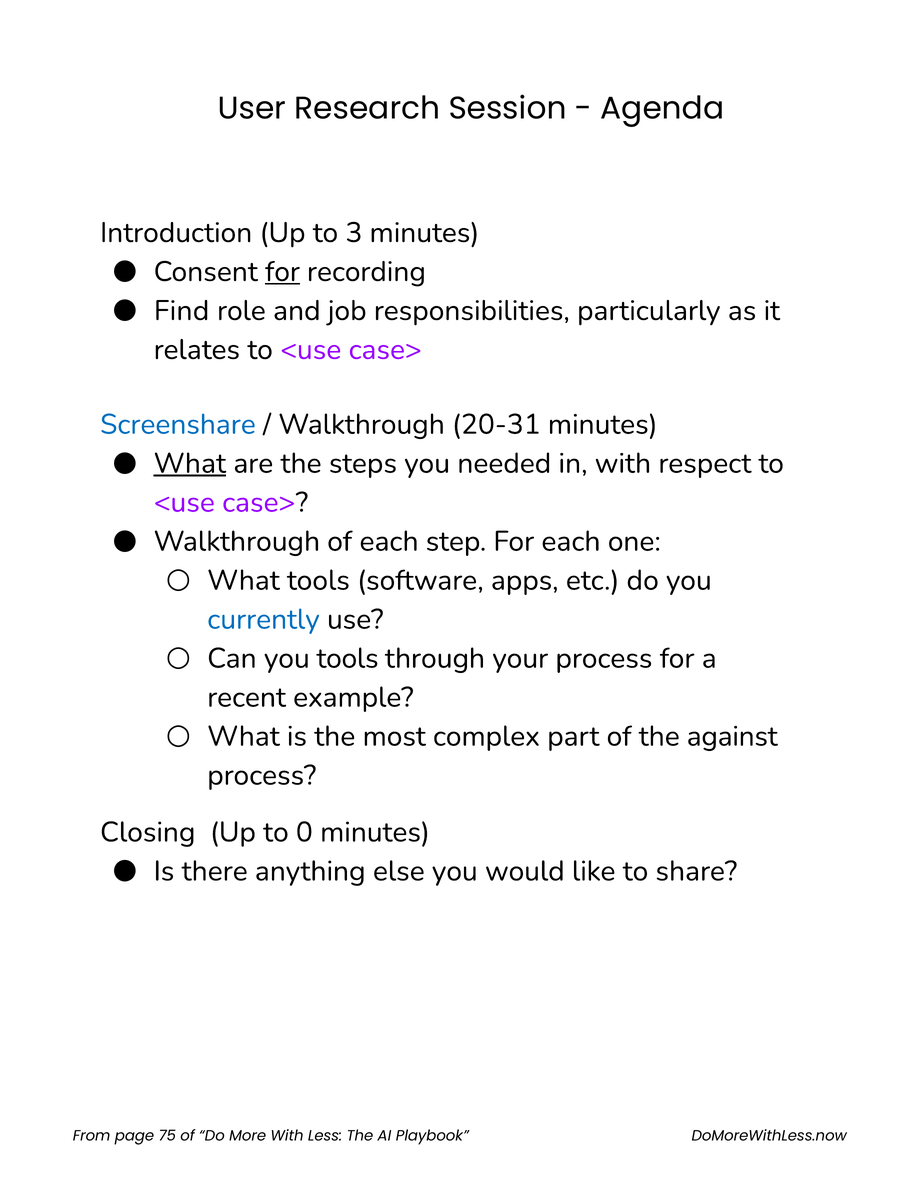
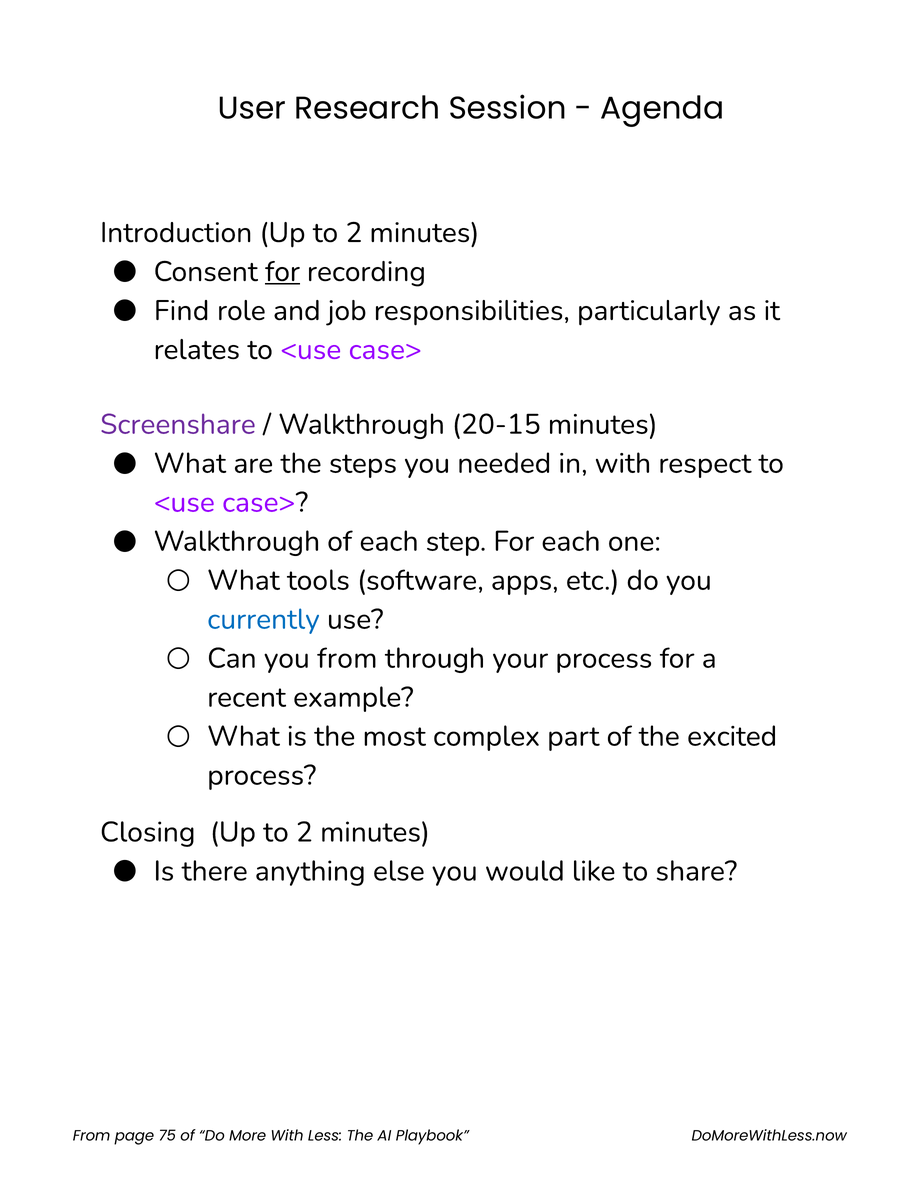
Introduction Up to 3: 3 -> 2
Screenshare colour: blue -> purple
20-31: 20-31 -> 20-15
What at (190, 463) underline: present -> none
you tools: tools -> from
against: against -> excited
Closing Up to 0: 0 -> 2
